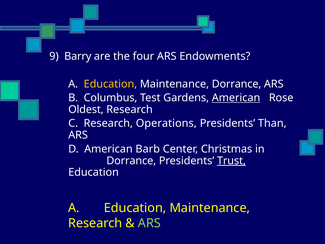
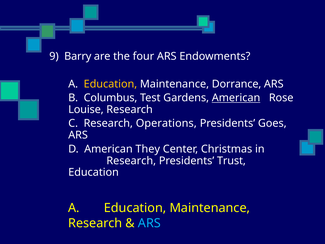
Oldest: Oldest -> Louise
Than: Than -> Goes
Barb: Barb -> They
Dorrance at (131, 161): Dorrance -> Research
Trust underline: present -> none
ARS at (149, 223) colour: light green -> light blue
